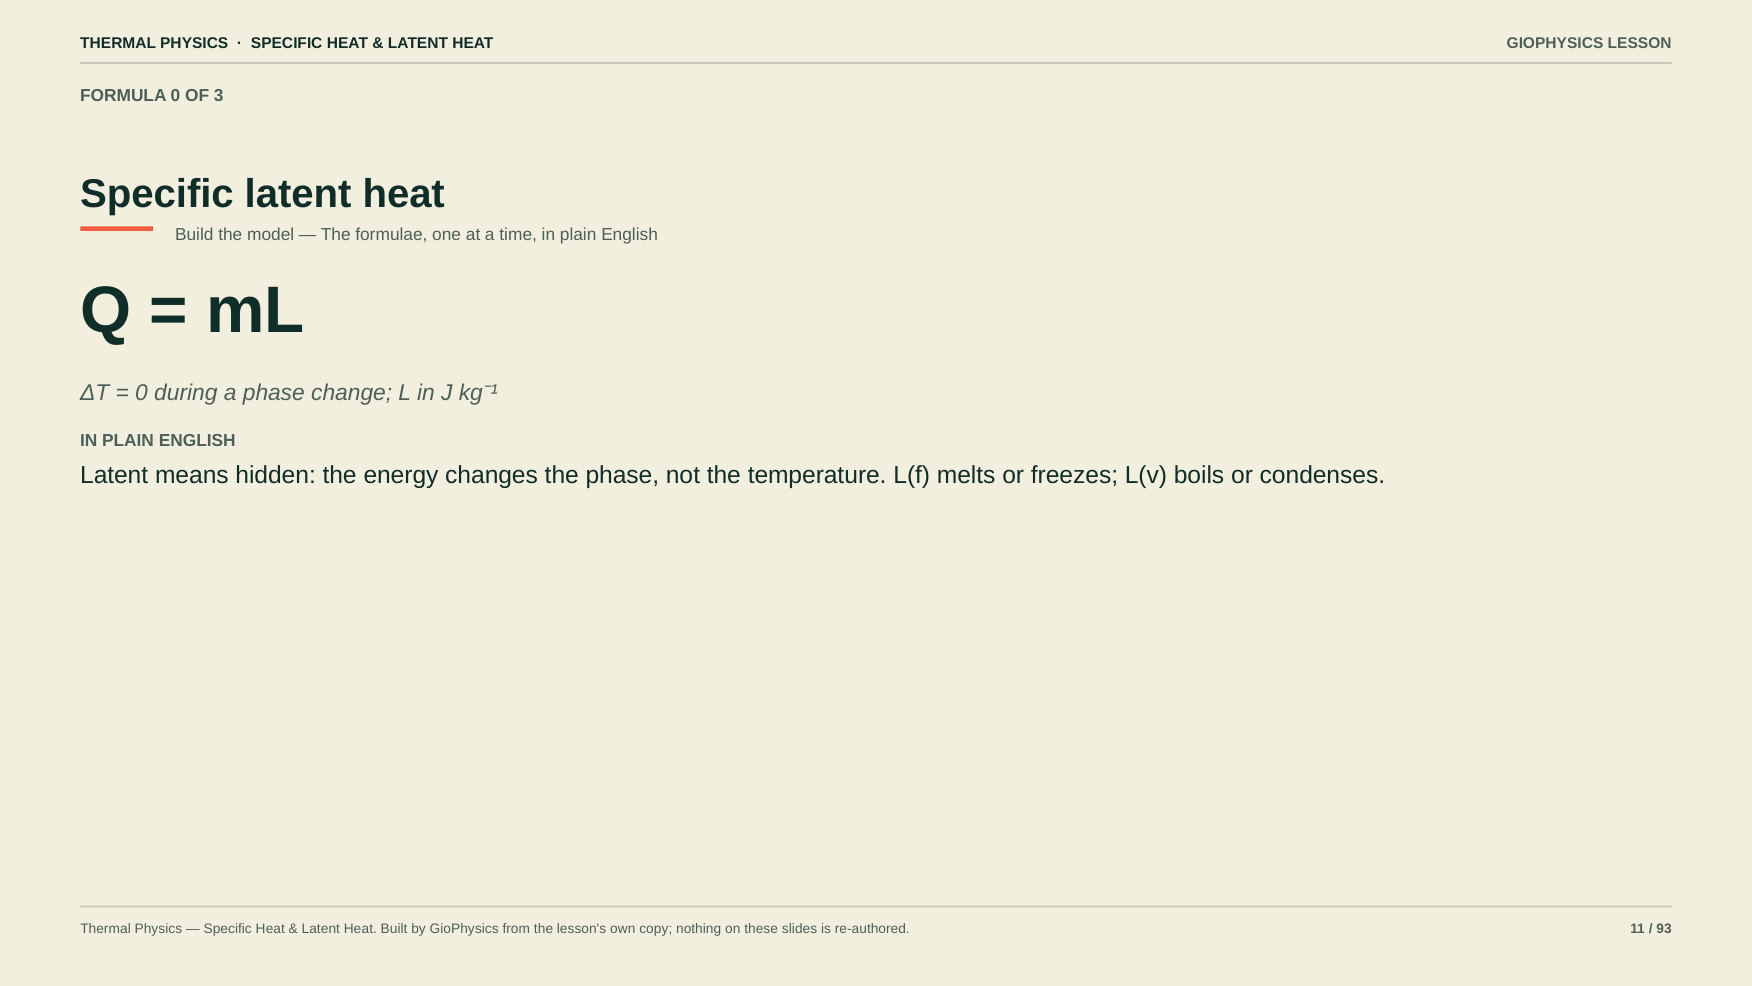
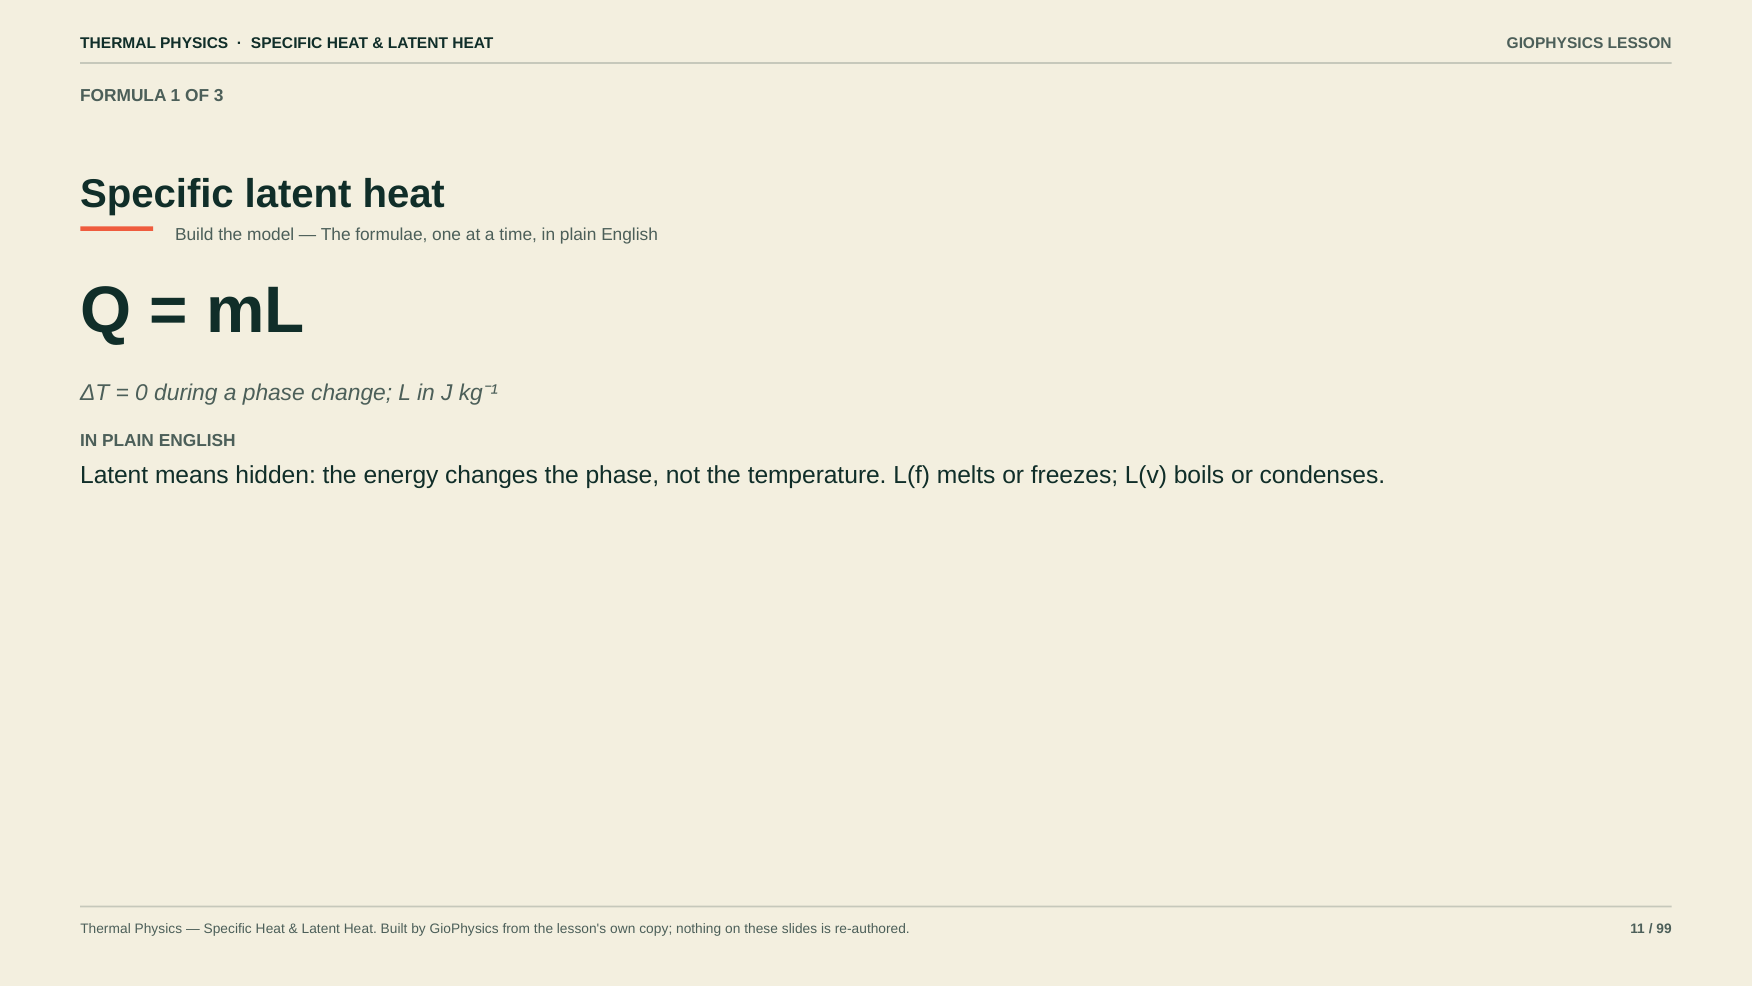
FORMULA 0: 0 -> 1
93: 93 -> 99
